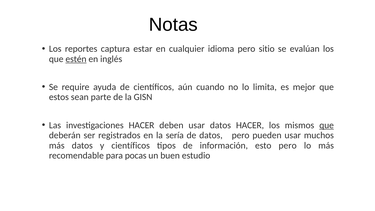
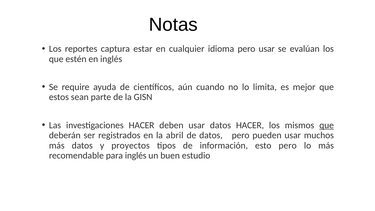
pero sitio: sitio -> usar
estén underline: present -> none
sería: sería -> abril
y científicos: científicos -> proyectos
para pocas: pocas -> inglés
